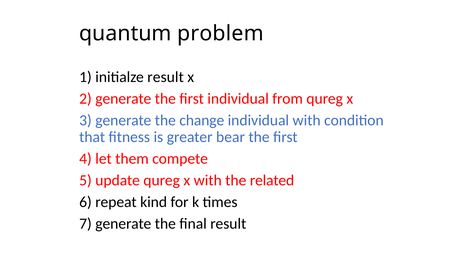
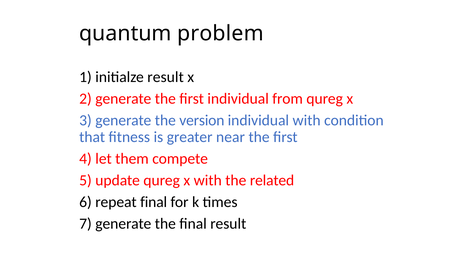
change: change -> version
bear: bear -> near
repeat kind: kind -> final
